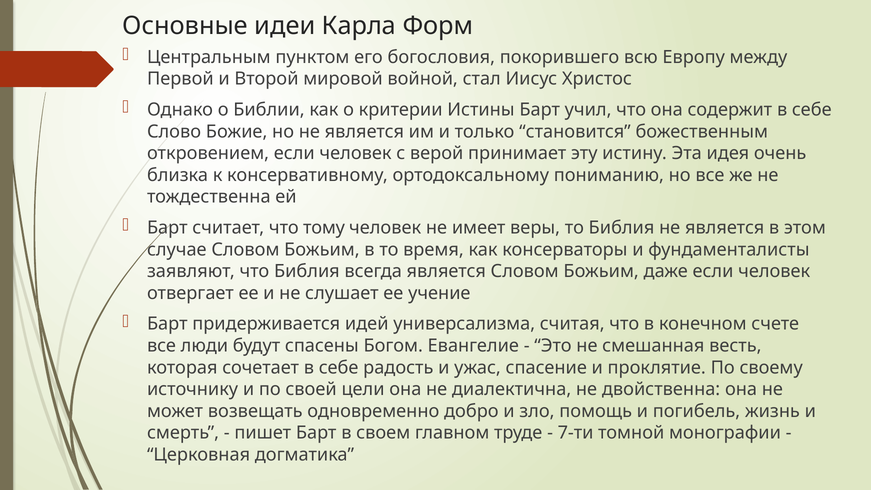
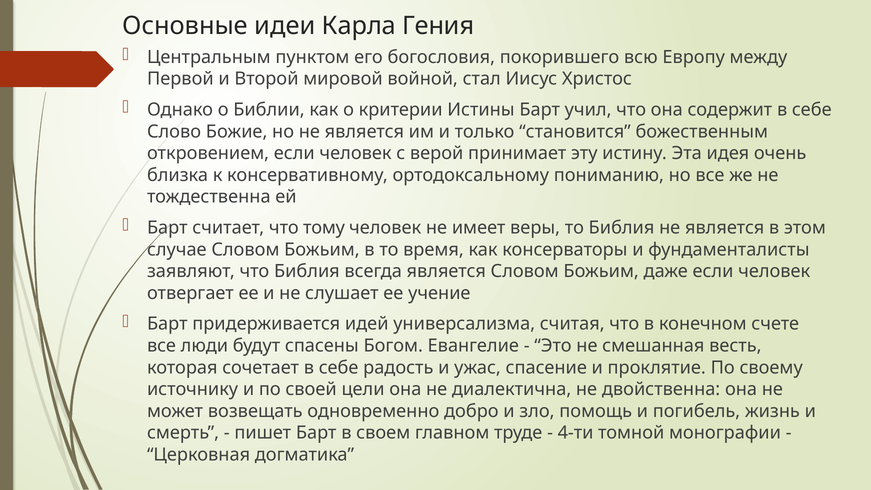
Форм: Форм -> Гения
7-ти: 7-ти -> 4-ти
